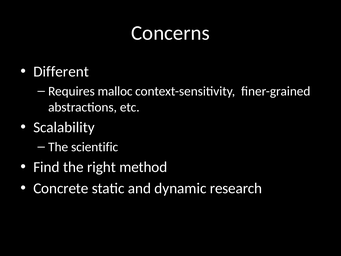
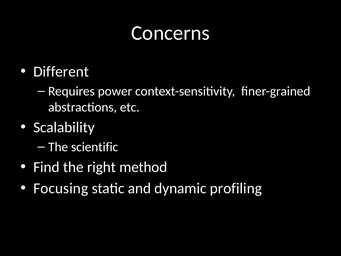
malloc: malloc -> power
Concrete: Concrete -> Focusing
research: research -> profiling
